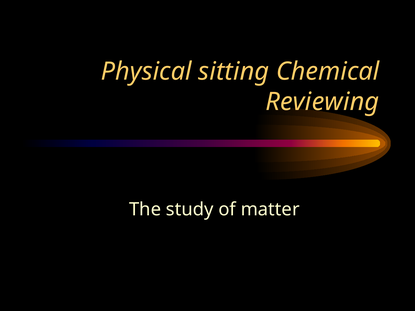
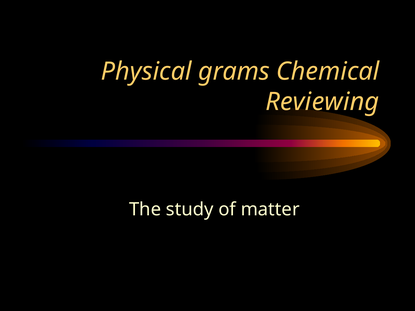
sitting: sitting -> grams
